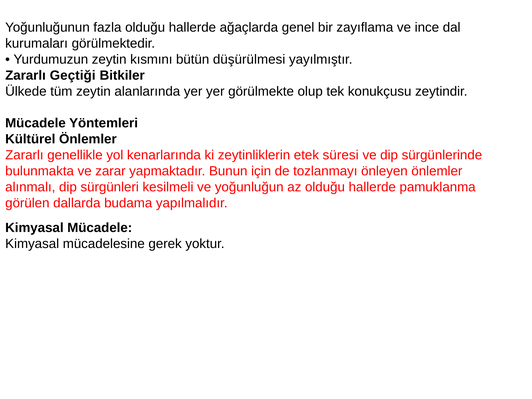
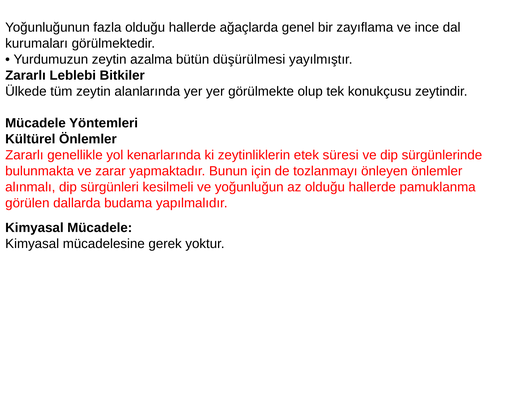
kısmını: kısmını -> azalma
Geçtiği: Geçtiği -> Leblebi
